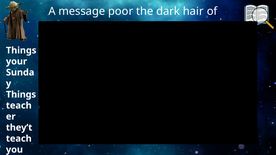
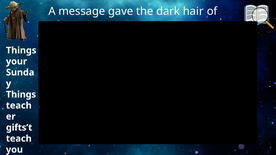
poor: poor -> gave
they’t: they’t -> gifts’t
